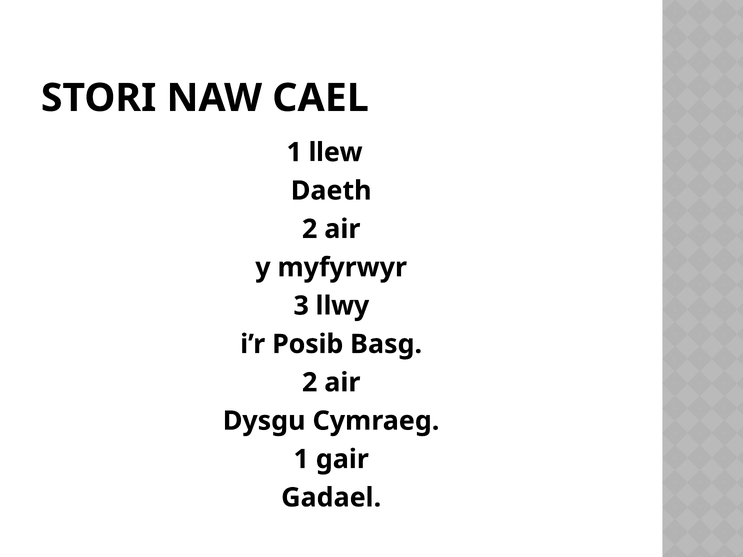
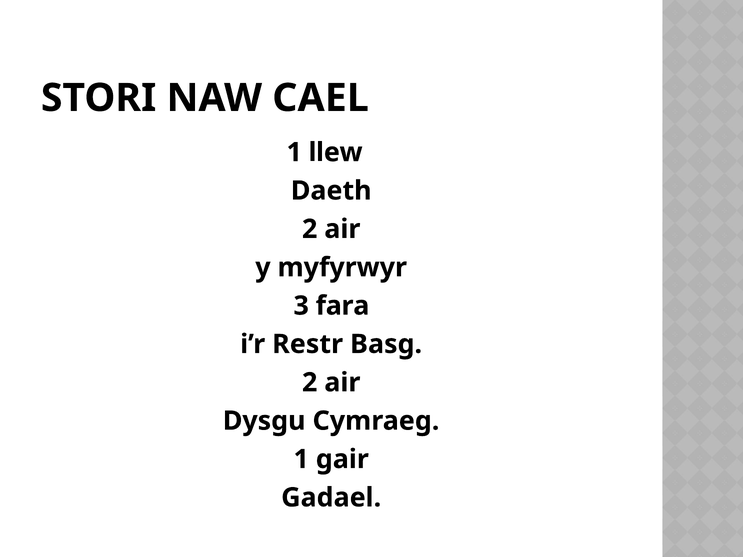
llwy: llwy -> fara
Posib: Posib -> Restr
